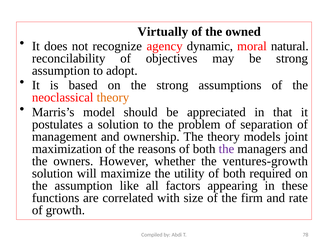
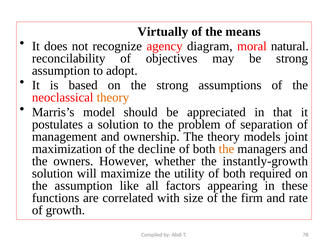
owned: owned -> means
dynamic: dynamic -> diagram
reasons: reasons -> decline
the at (226, 149) colour: purple -> orange
ventures-growth: ventures-growth -> instantly-growth
